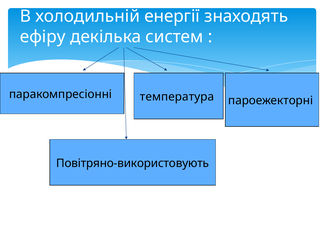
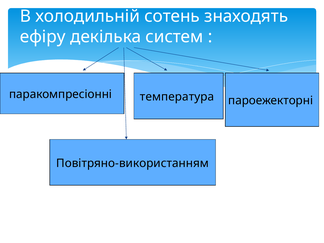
енергії: енергії -> сотень
Повітряно-використовують: Повітряно-використовують -> Повітряно-використанням
